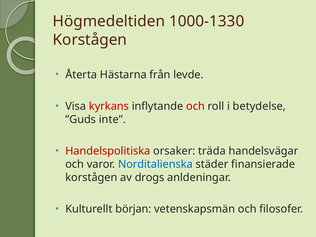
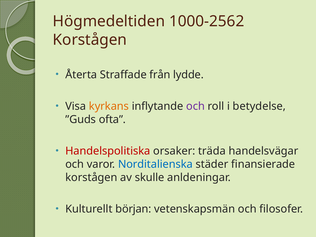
1000-1330: 1000-1330 -> 1000-2562
Hästarna: Hästarna -> Straffade
levde: levde -> lydde
kyrkans colour: red -> orange
och at (195, 106) colour: red -> purple
inte: inte -> ofta
drogs: drogs -> skulle
